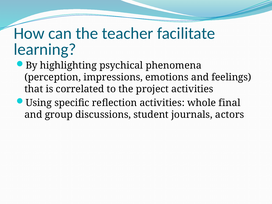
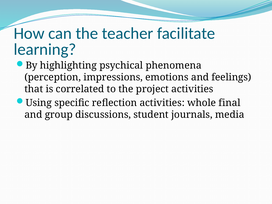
actors: actors -> media
